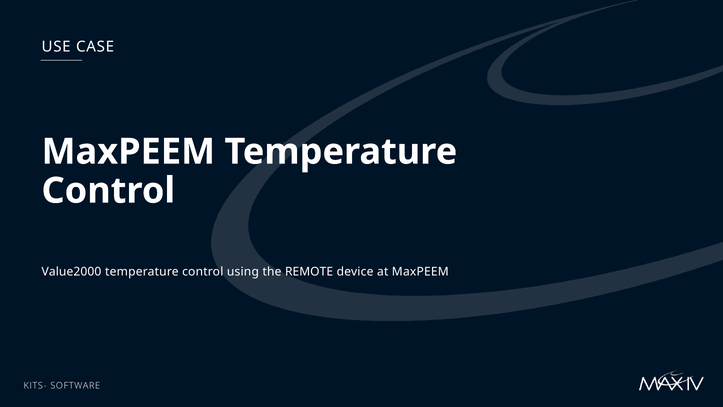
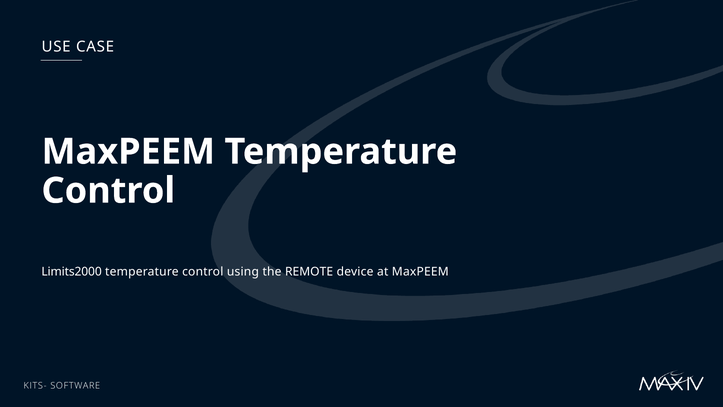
Value2000: Value2000 -> Limits2000
